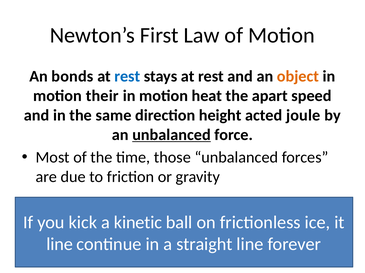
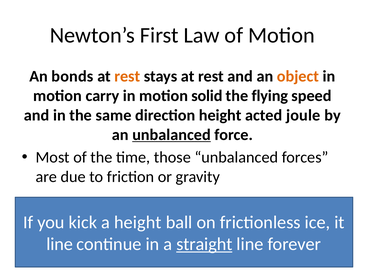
rest at (127, 77) colour: blue -> orange
their: their -> carry
heat: heat -> solid
apart: apart -> flying
a kinetic: kinetic -> height
straight underline: none -> present
